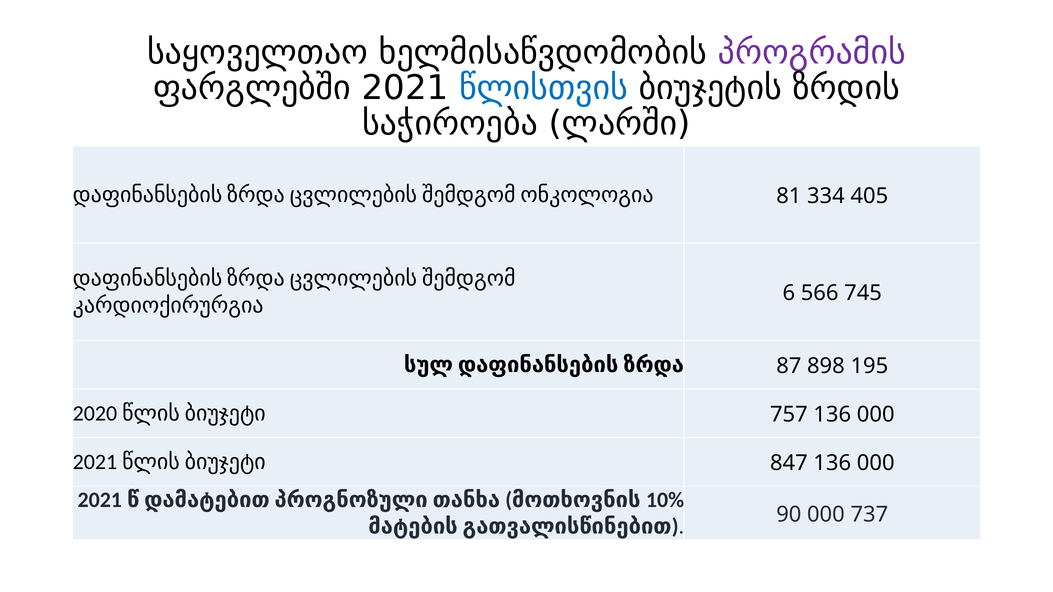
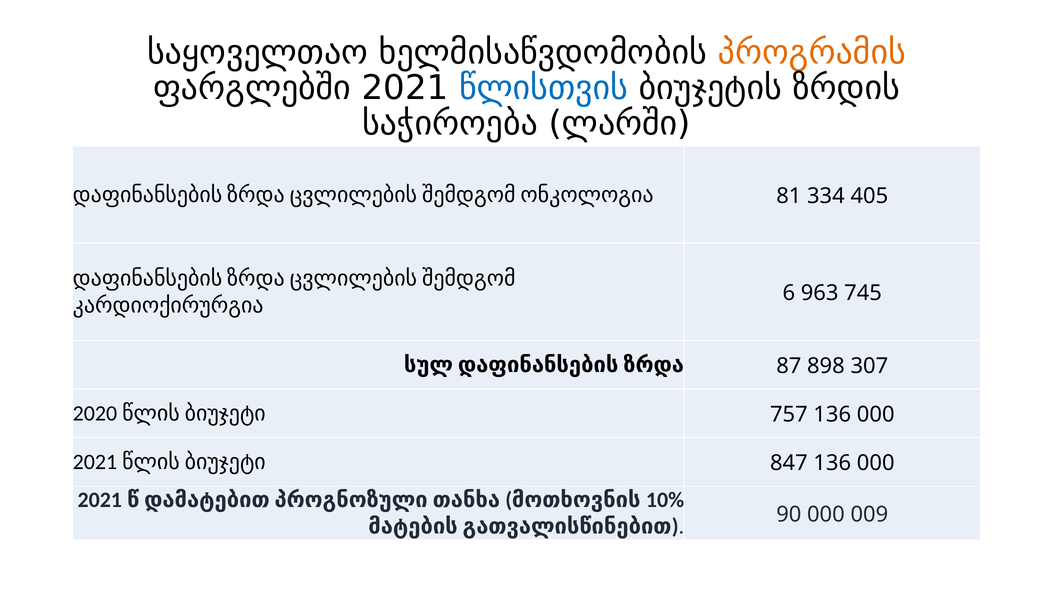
პროგრამის colour: purple -> orange
566: 566 -> 963
195: 195 -> 307
737: 737 -> 009
